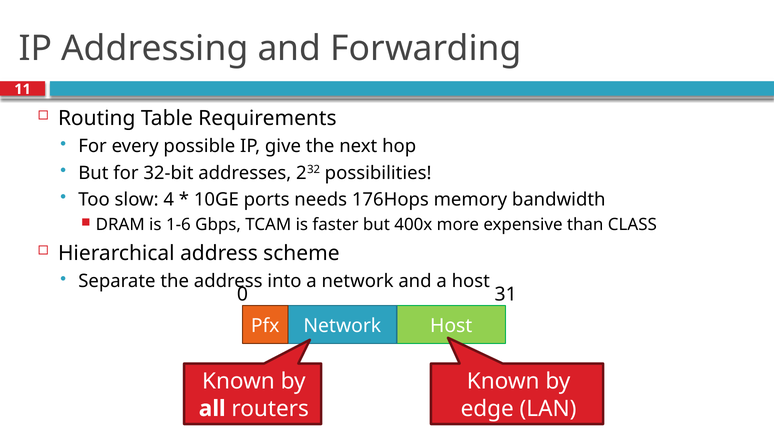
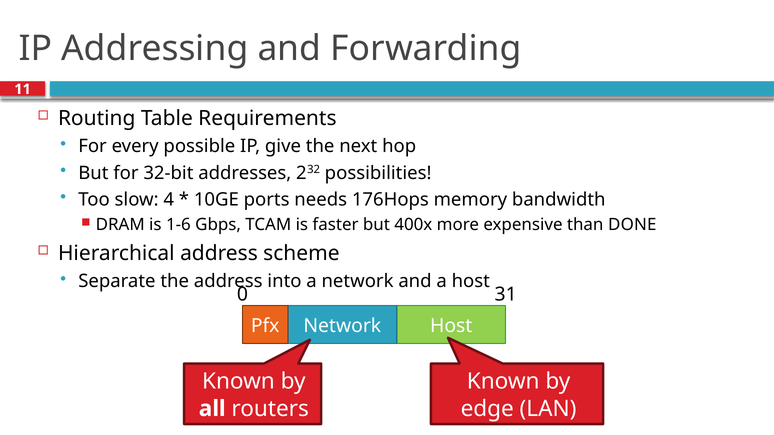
CLASS: CLASS -> DONE
